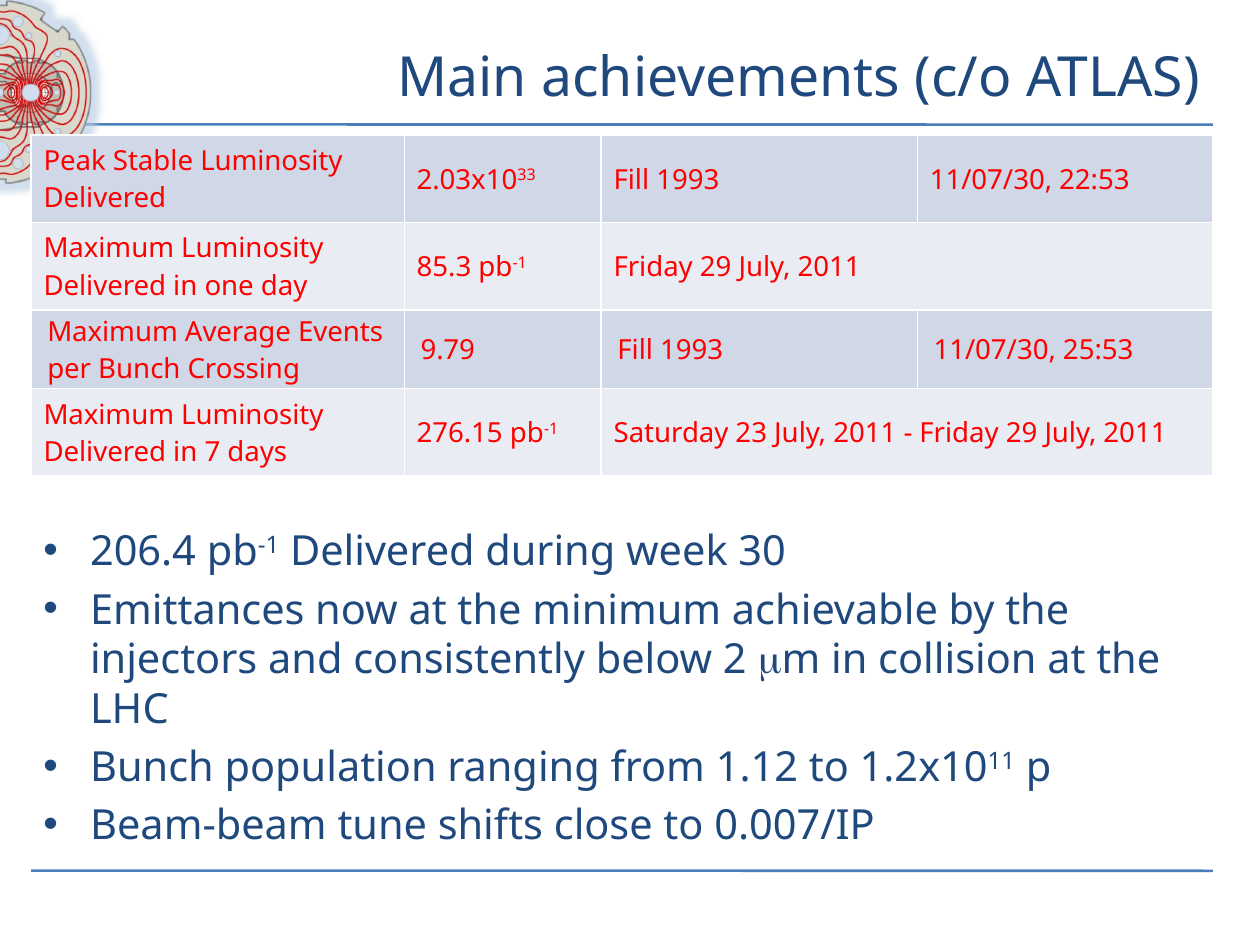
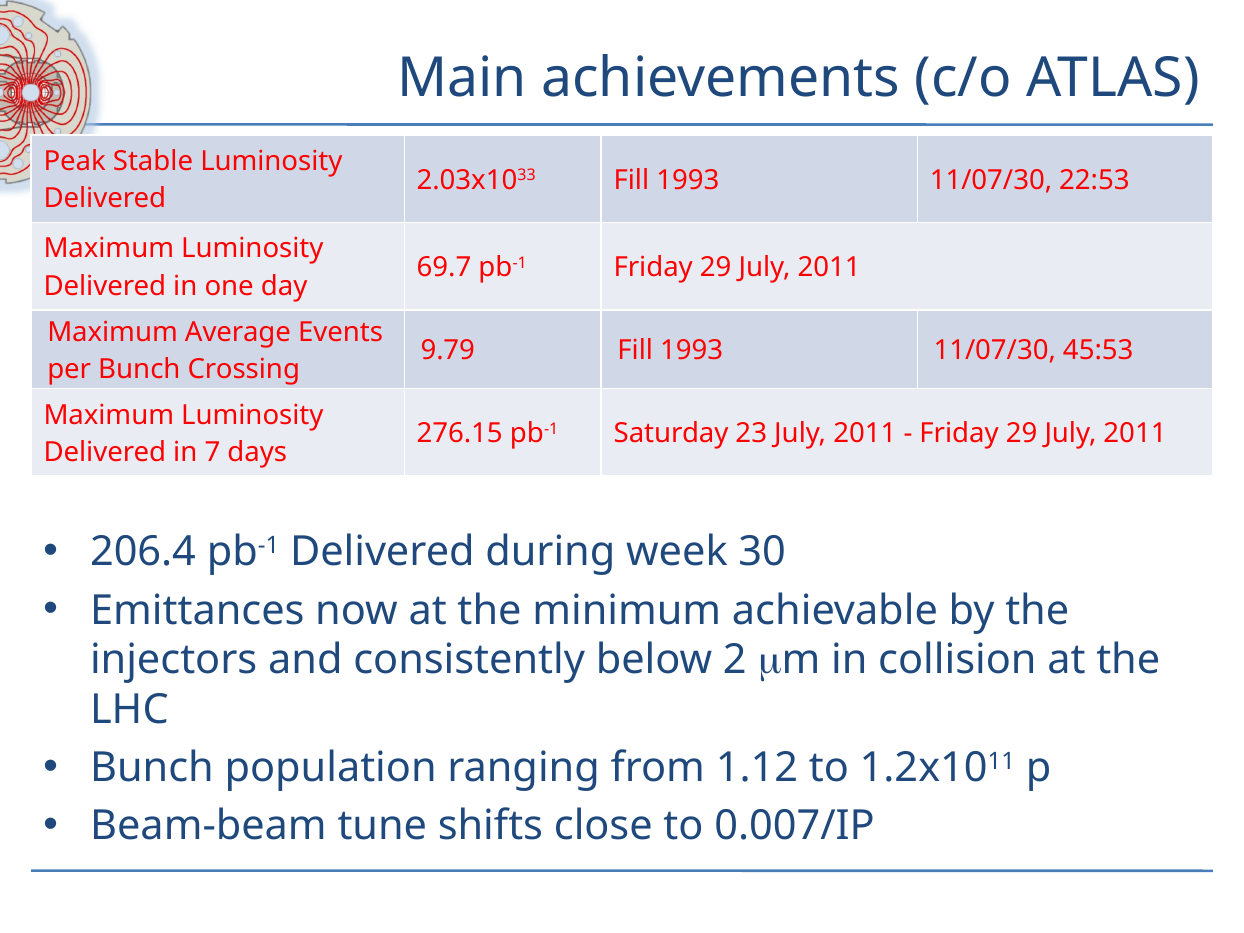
85.3: 85.3 -> 69.7
25:53: 25:53 -> 45:53
